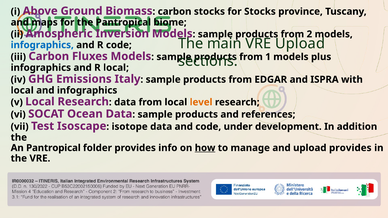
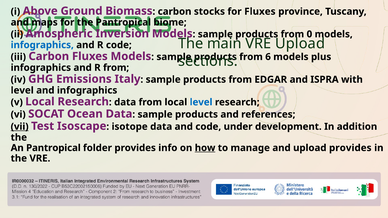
for Stocks: Stocks -> Fluxes
2: 2 -> 0
1: 1 -> 6
R local: local -> from
local at (22, 90): local -> level
level at (201, 102) colour: orange -> blue
vii underline: none -> present
